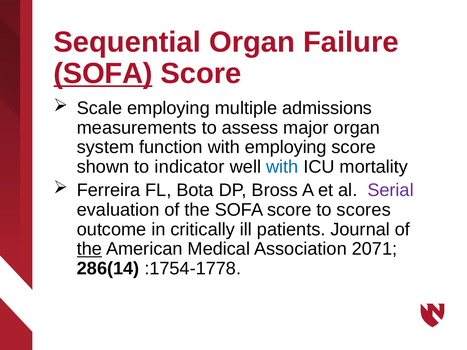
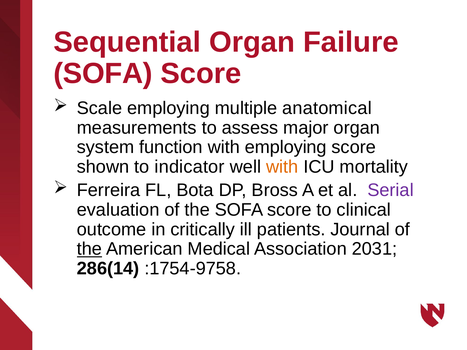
SOFA at (103, 74) underline: present -> none
admissions: admissions -> anatomical
with at (282, 167) colour: blue -> orange
scores: scores -> clinical
2071: 2071 -> 2031
:1754-1778: :1754-1778 -> :1754-9758
